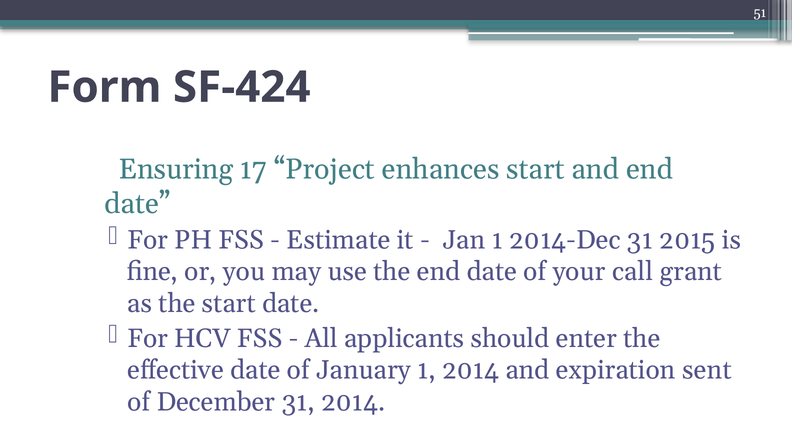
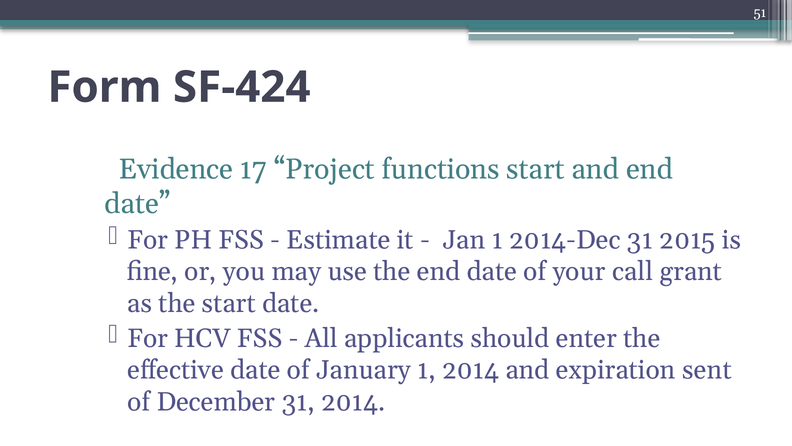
Ensuring: Ensuring -> Evidence
enhances: enhances -> functions
